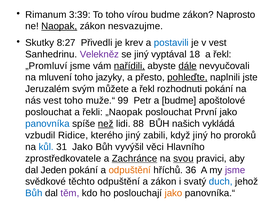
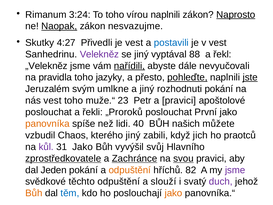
3:39: 3:39 -> 3:24
vírou budme: budme -> naplnili
Naprosto underline: none -> present
8:27: 8:27 -> 4:27
je krev: krev -> vest
18: 18 -> 88
„Promluví: „Promluví -> „Velekněz
dále underline: present -> none
mluvení: mluvení -> pravidla
jste underline: none -> present
můžete: můžete -> umlkne
řekl at (147, 89): řekl -> jiný
99: 99 -> 23
a budme: budme -> pravici
„Naopak: „Naopak -> „Proroků
panovníka colour: blue -> orange
než underline: present -> none
88: 88 -> 40
vykládá: vykládá -> můžete
Ridice: Ridice -> Chaos
když jiný: jiný -> jich
proroků: proroků -> praotců
kůl colour: blue -> purple
věci: věci -> svůj
zprostředkovatele underline: none -> present
36: 36 -> 82
a zákon: zákon -> slouží
duch colour: blue -> purple
Bůh at (34, 193) colour: blue -> orange
těm colour: purple -> blue
